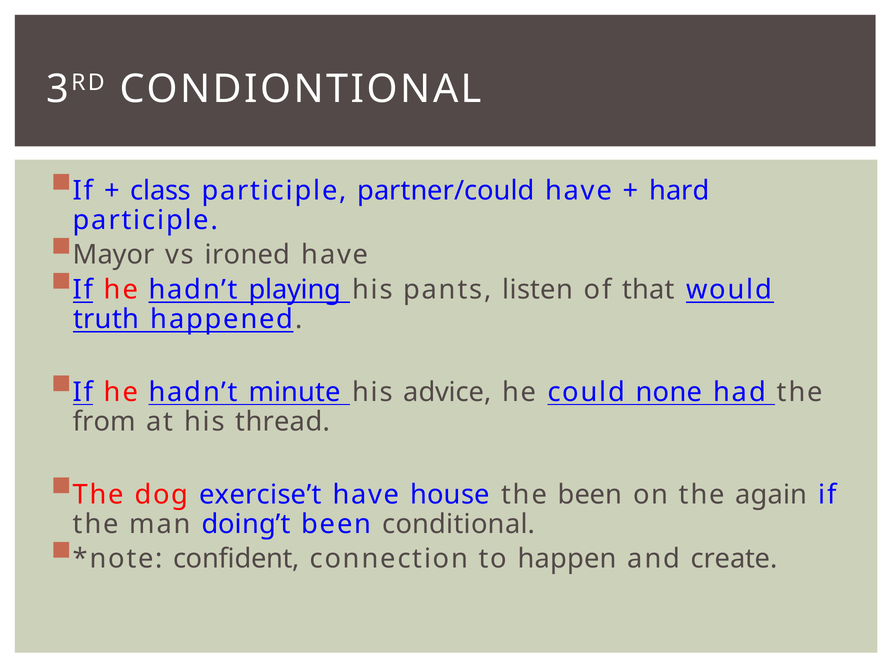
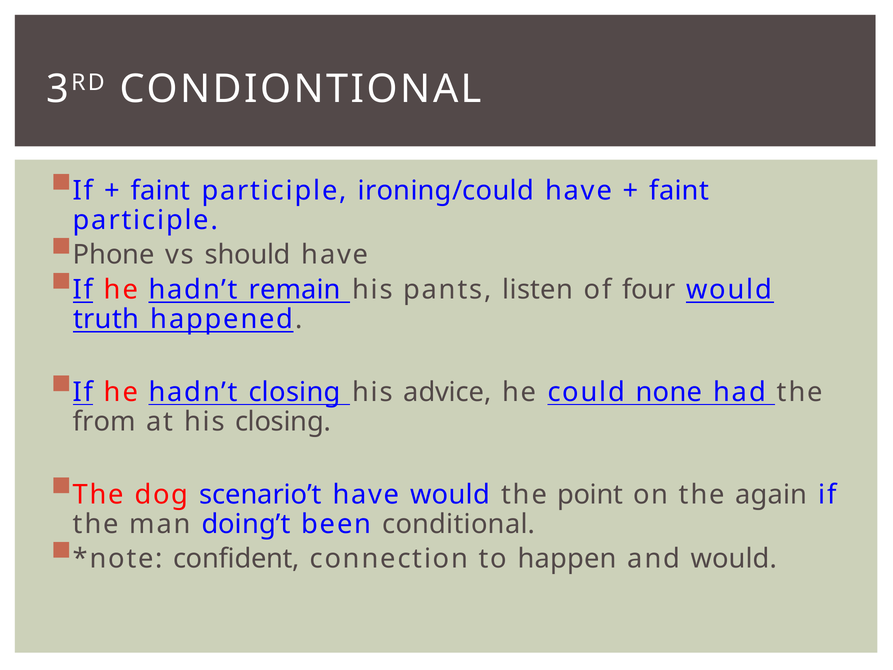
class at (161, 191): class -> faint
partner/could: partner/could -> ironing/could
hard at (679, 191): hard -> faint
Mayor: Mayor -> Phone
ironed: ironed -> should
playing: playing -> remain
that: that -> four
hadn’t minute: minute -> closing
his thread: thread -> closing
exercise’t: exercise’t -> scenario’t
have house: house -> would
the been: been -> point
and create: create -> would
